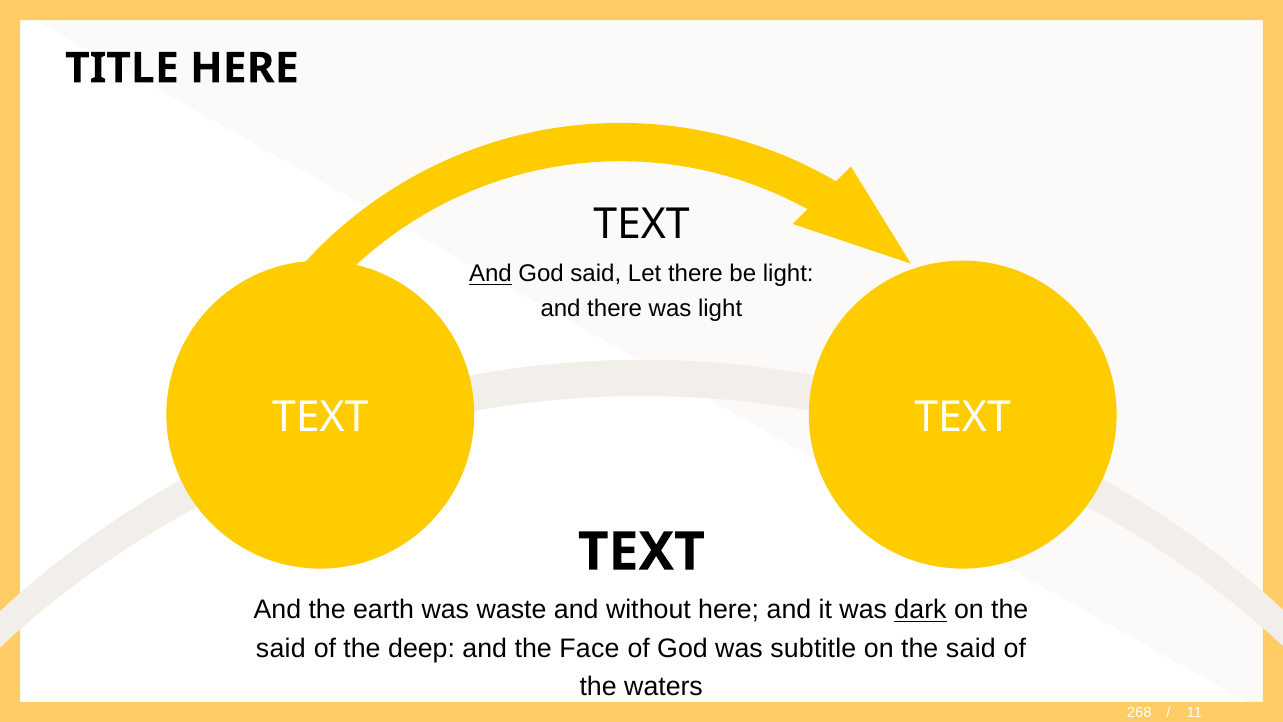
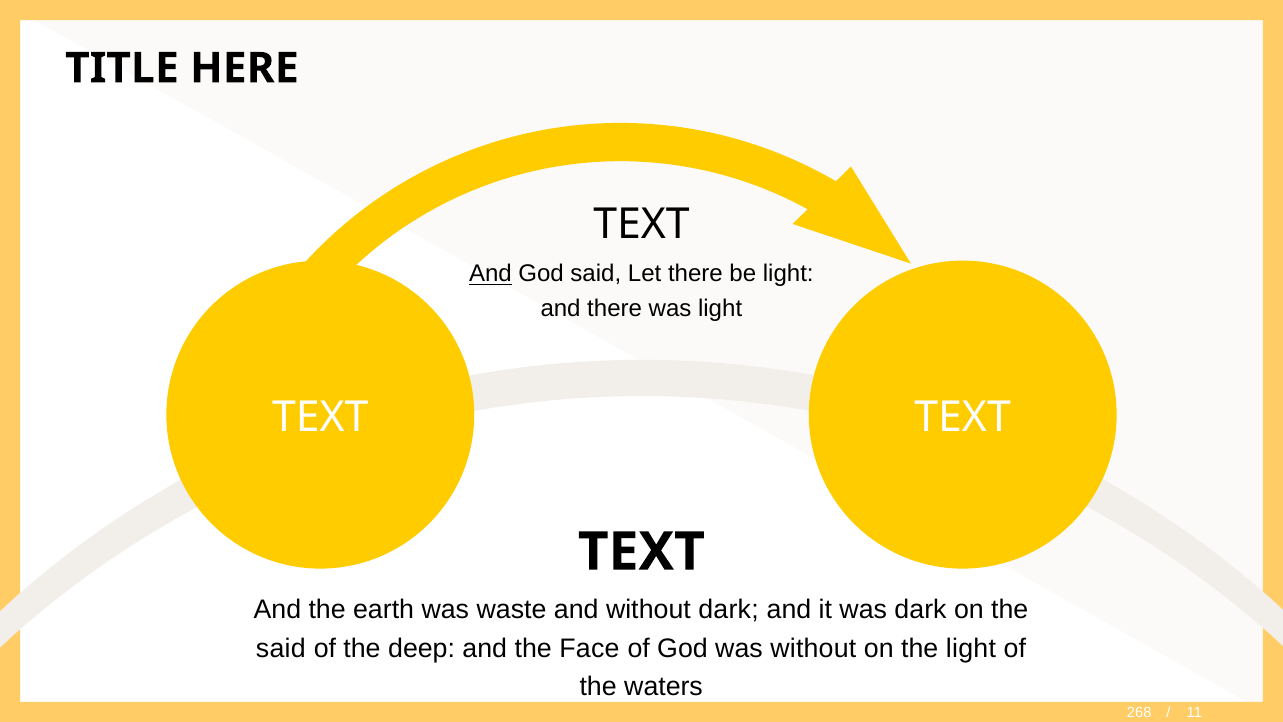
without here: here -> dark
dark at (921, 610) underline: present -> none
was subtitle: subtitle -> without
said at (971, 648): said -> light
